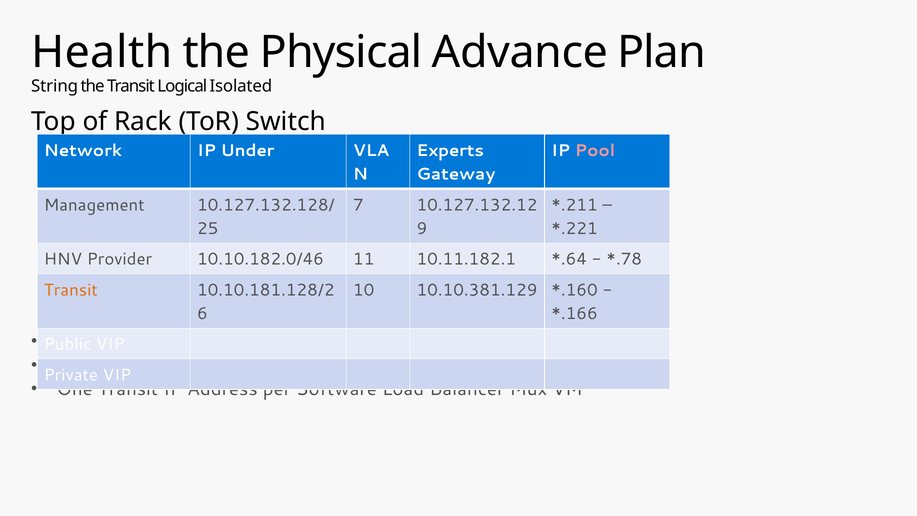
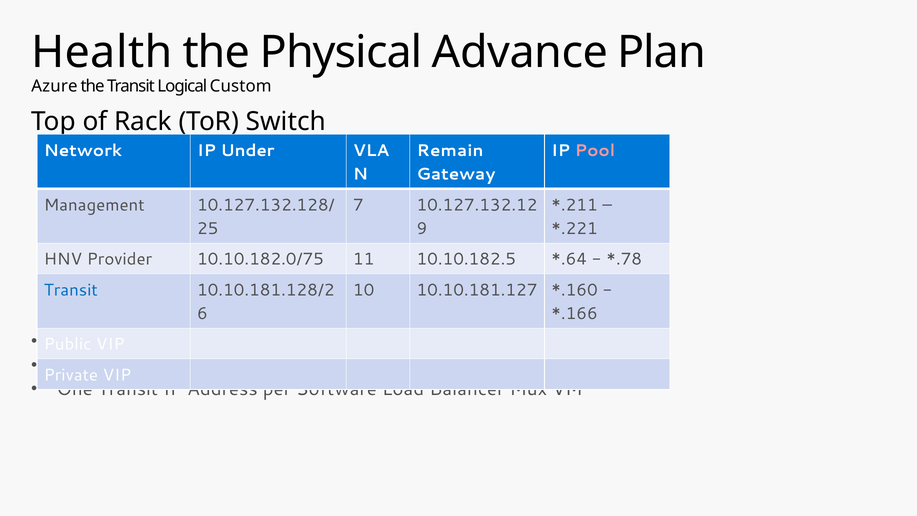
String: String -> Azure
Isolated: Isolated -> Custom
Experts: Experts -> Remain
10.10.182.0/46: 10.10.182.0/46 -> 10.10.182.0/75
10.11.182.1: 10.11.182.1 -> 10.10.182.5
Transit at (71, 290) colour: orange -> blue
10.10.381.129: 10.10.381.129 -> 10.10.181.127
